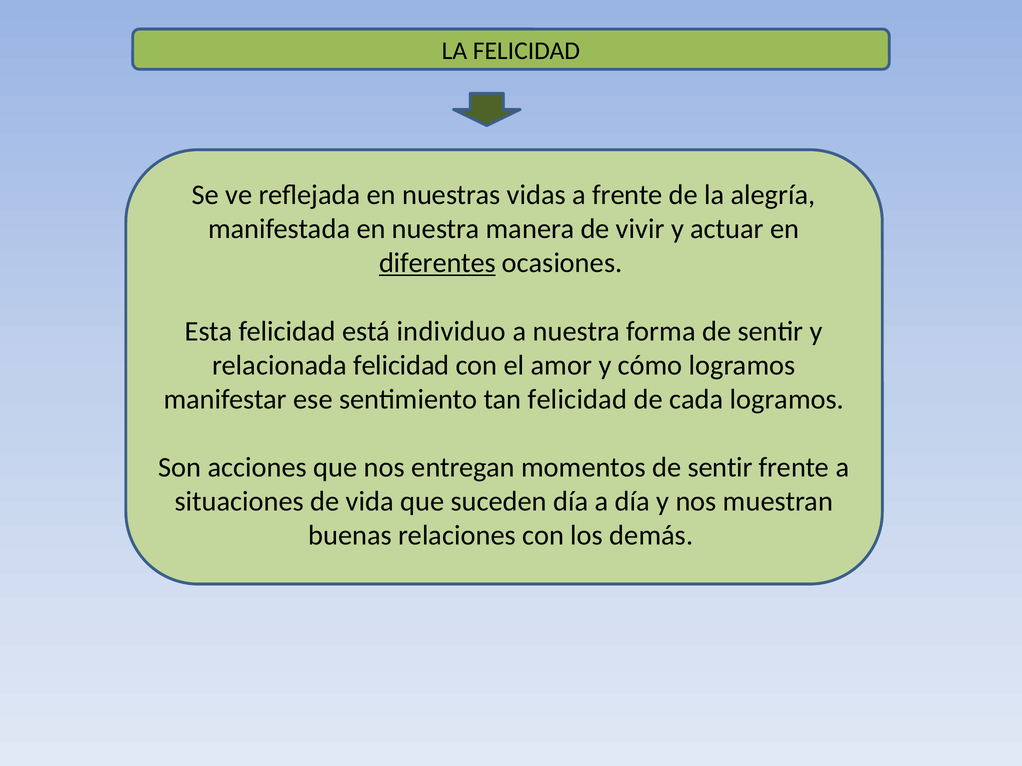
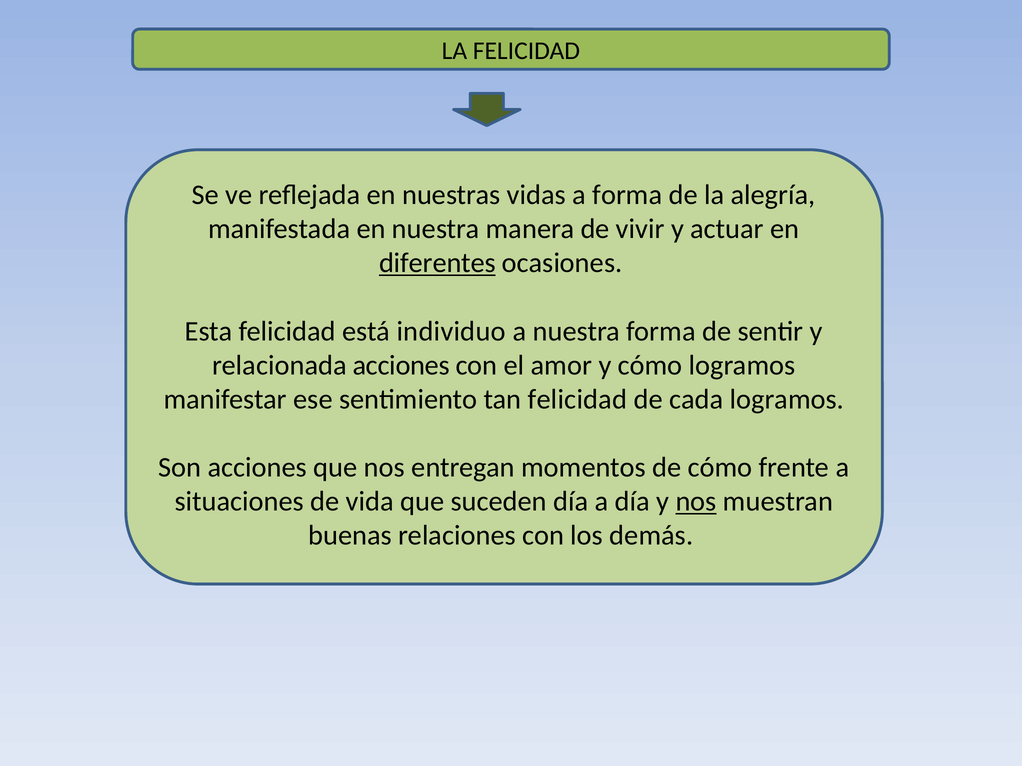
a frente: frente -> forma
relacionada felicidad: felicidad -> acciones
momentos de sentir: sentir -> cómo
nos at (696, 502) underline: none -> present
